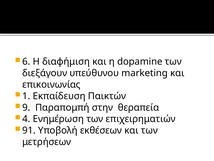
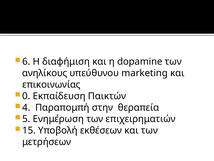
διεξάγουν: διεξάγουν -> ανηλίκους
1: 1 -> 0
9: 9 -> 4
4: 4 -> 5
91: 91 -> 15
